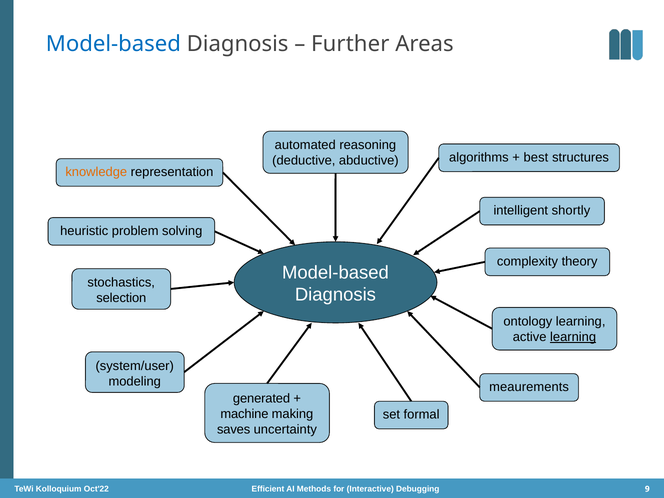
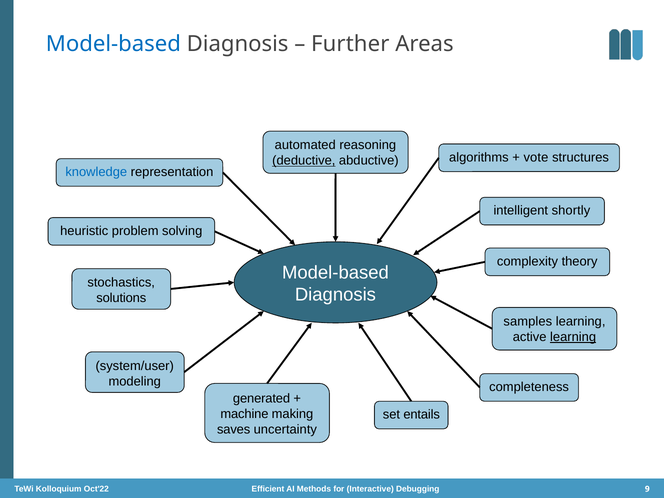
best: best -> vote
deductive underline: none -> present
knowledge colour: orange -> blue
selection: selection -> solutions
ontology: ontology -> samples
meaurements: meaurements -> completeness
formal: formal -> entails
